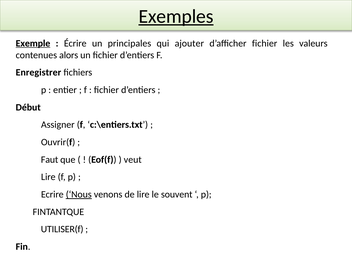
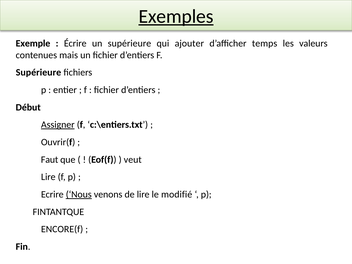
Exemple underline: present -> none
un principales: principales -> supérieure
d’afficher fichier: fichier -> temps
alors: alors -> mais
Enregistrer at (38, 72): Enregistrer -> Supérieure
Assigner underline: none -> present
souvent: souvent -> modifié
UTILISER(f: UTILISER(f -> ENCORE(f
